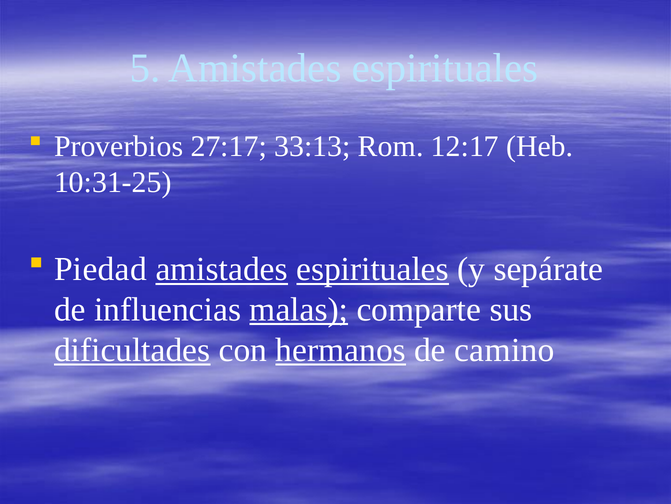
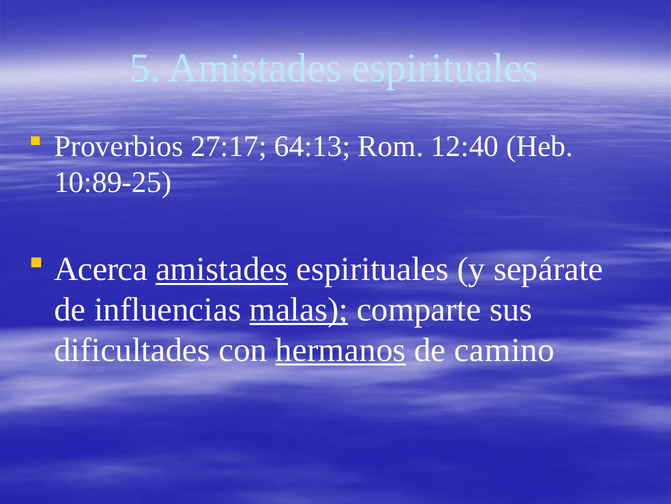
33:13: 33:13 -> 64:13
12:17: 12:17 -> 12:40
10:31-25: 10:31-25 -> 10:89-25
Piedad: Piedad -> Acerca
espirituales at (373, 269) underline: present -> none
dificultades underline: present -> none
